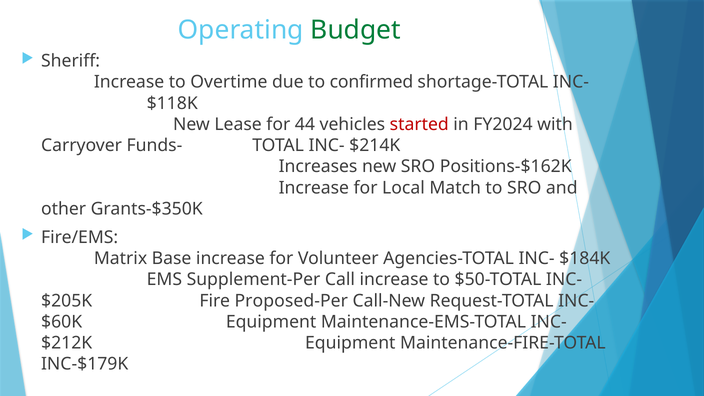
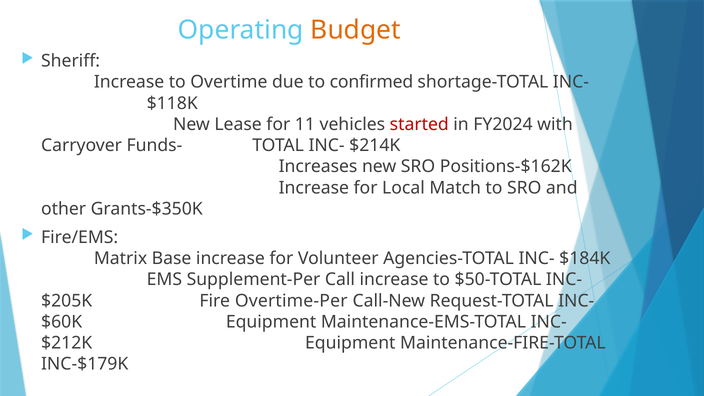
Budget colour: green -> orange
44: 44 -> 11
Proposed-Per: Proposed-Per -> Overtime-Per
